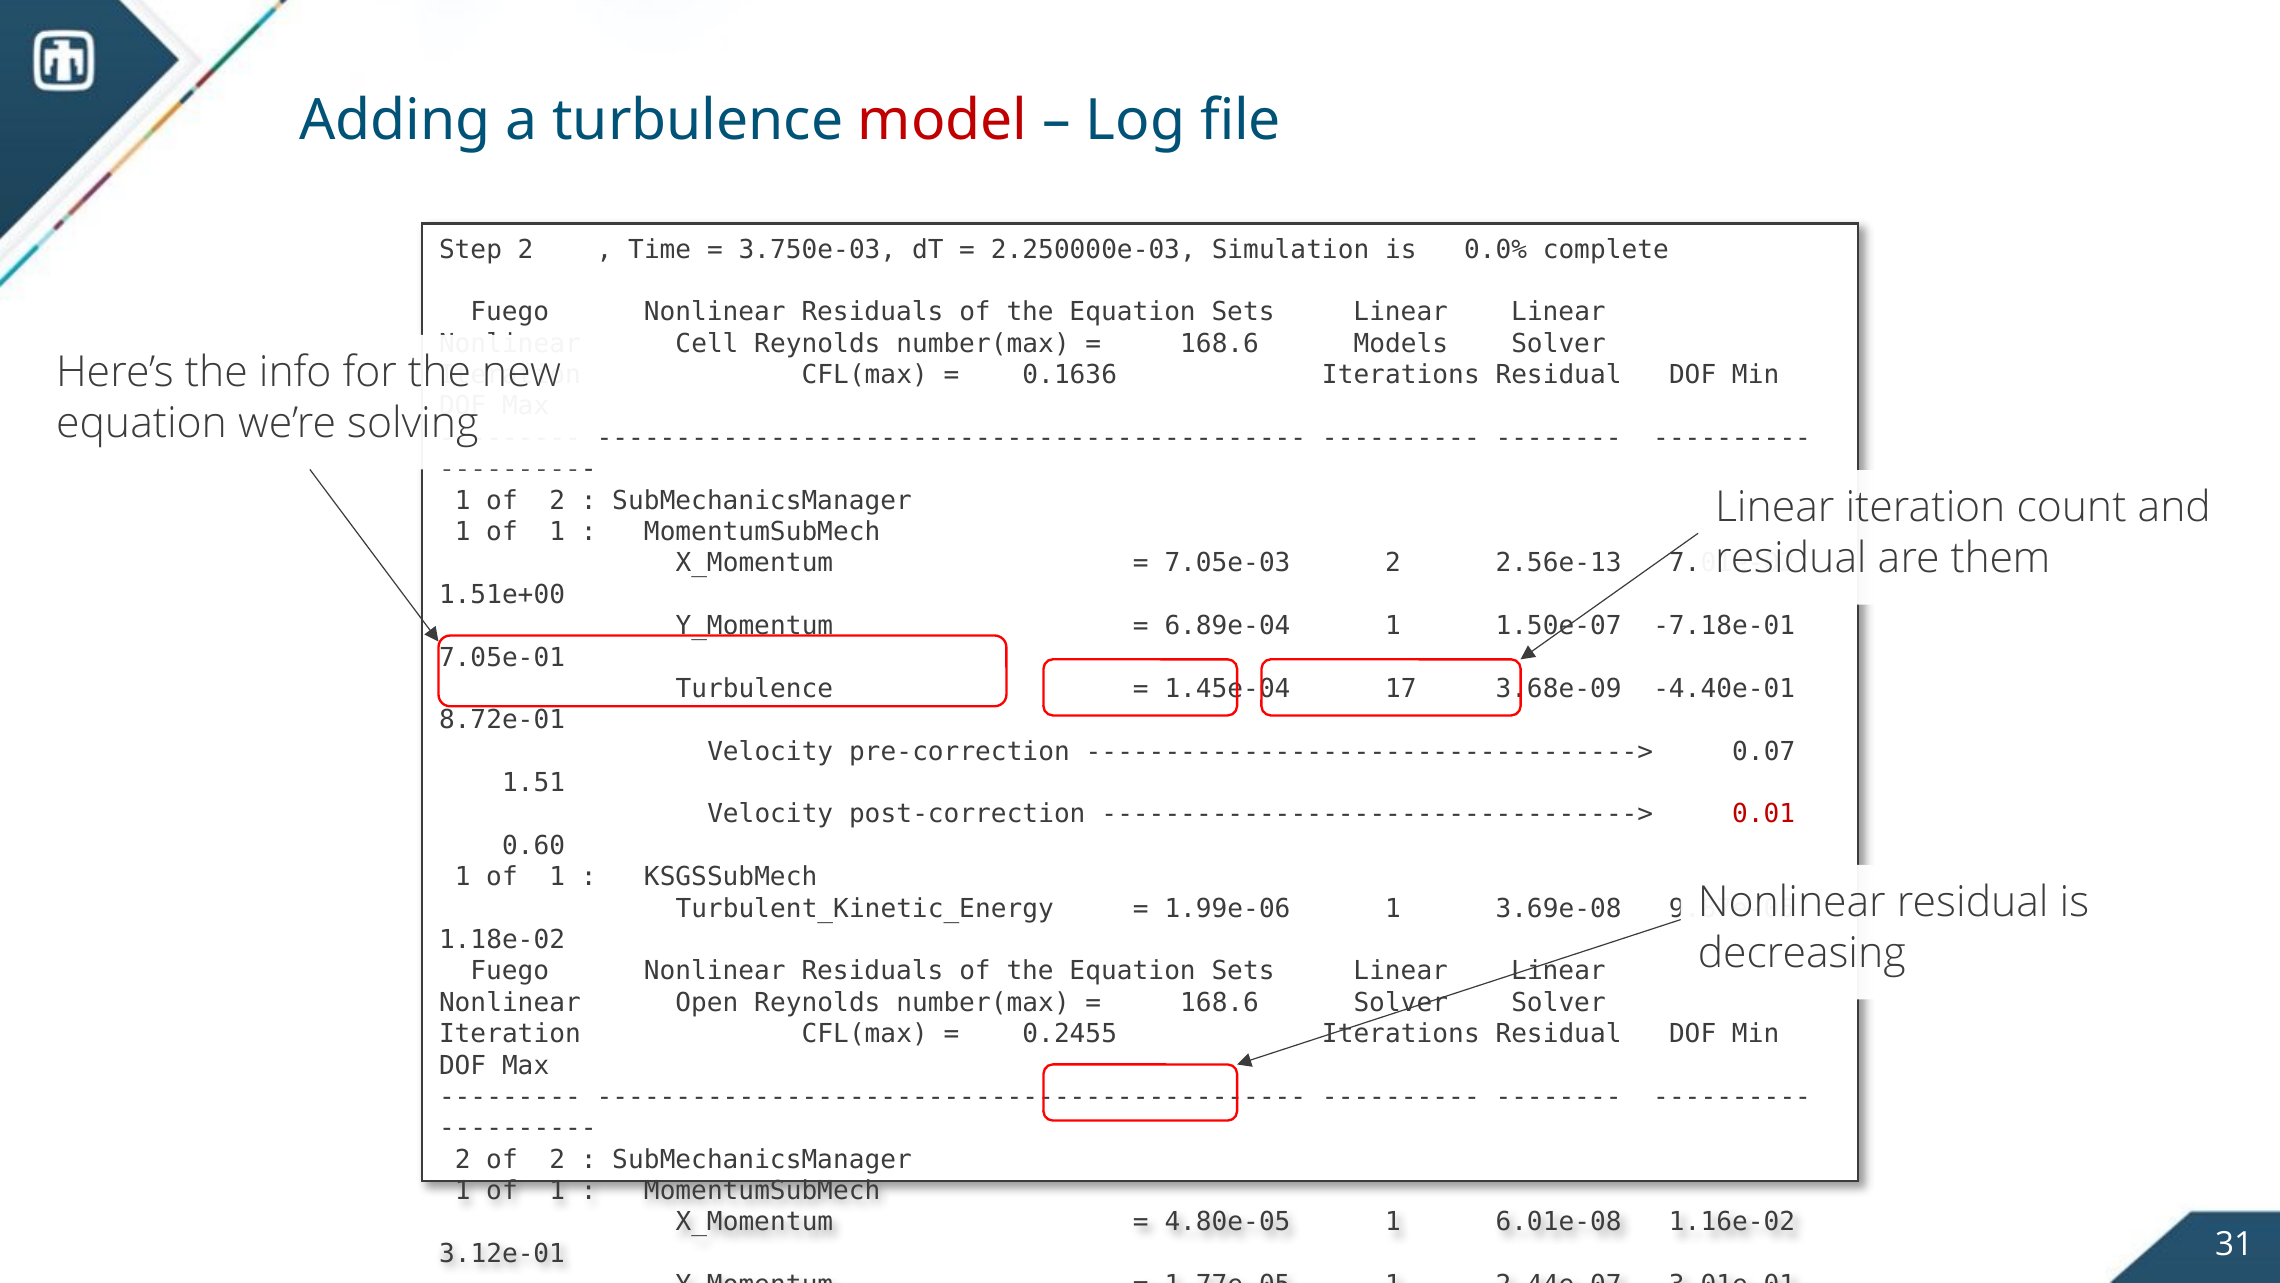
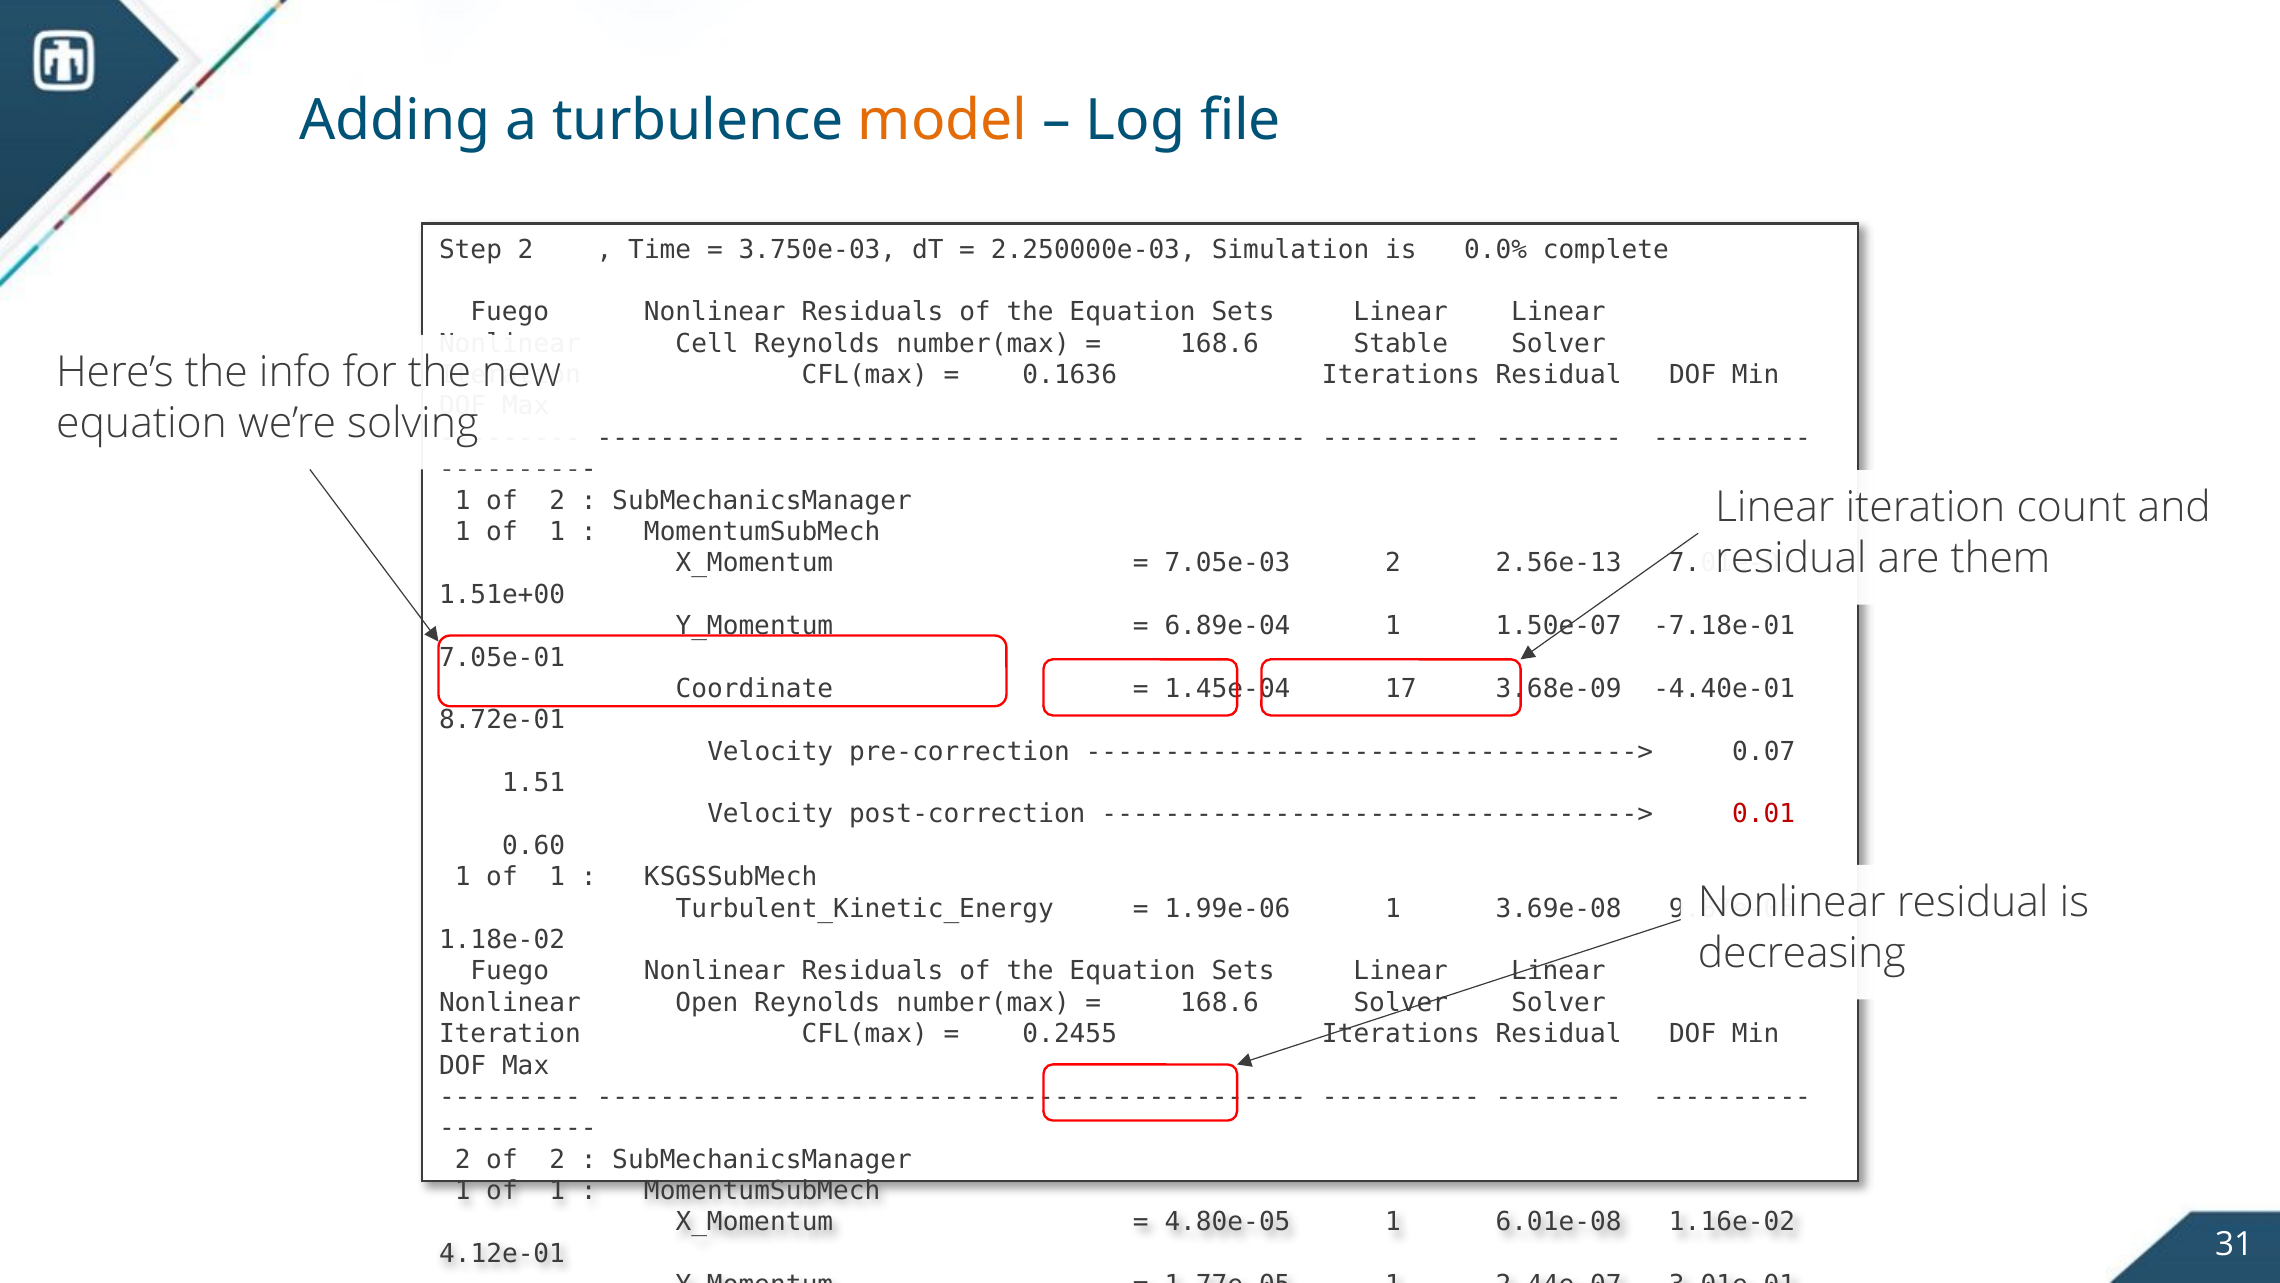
model colour: red -> orange
Models: Models -> Stable
Turbulence at (754, 689): Turbulence -> Coordinate
3.12e-01: 3.12e-01 -> 4.12e-01
